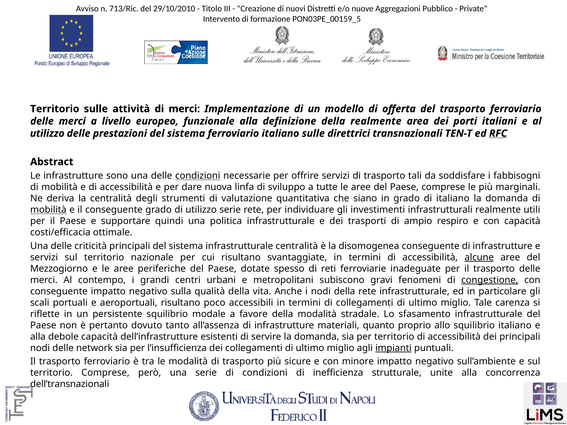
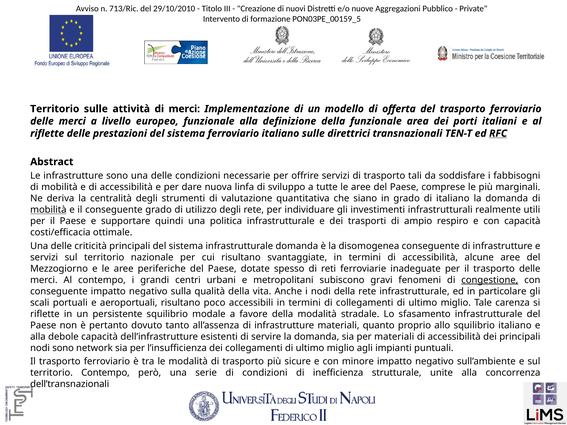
della realmente: realmente -> funzionale
utilizzo at (47, 134): utilizzo -> riflette
condizioni at (198, 176) underline: present -> none
utilizzo serie: serie -> degli
infrastrutturale centralità: centralità -> domanda
alcune underline: present -> none
per territorio: territorio -> materiali
nodi delle: delle -> sono
impianti underline: present -> none
territorio Comprese: Comprese -> Contempo
